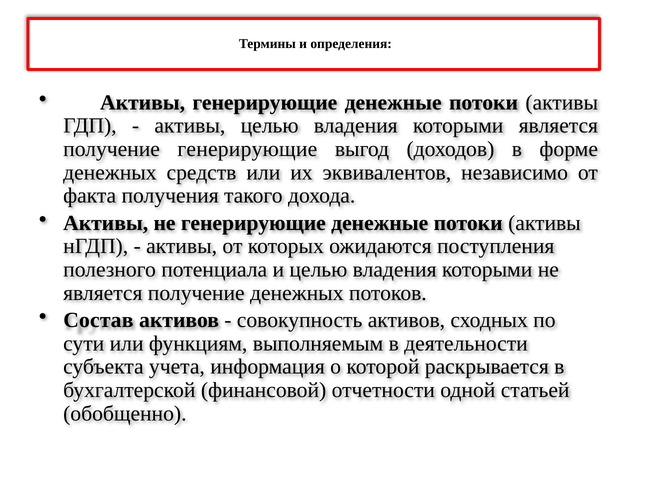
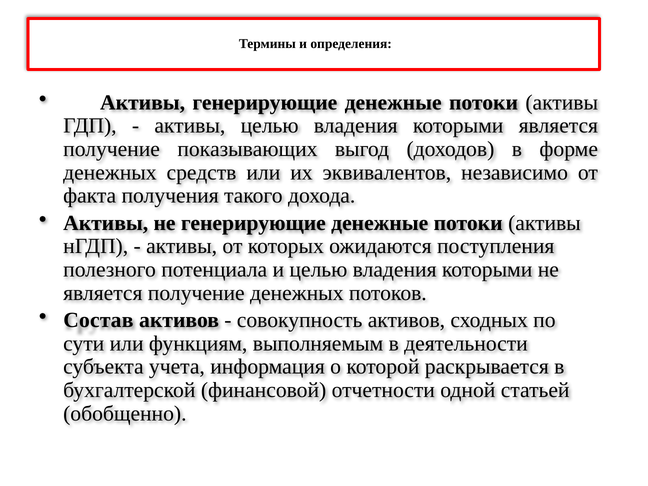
получение генерирующие: генерирующие -> показывающих
